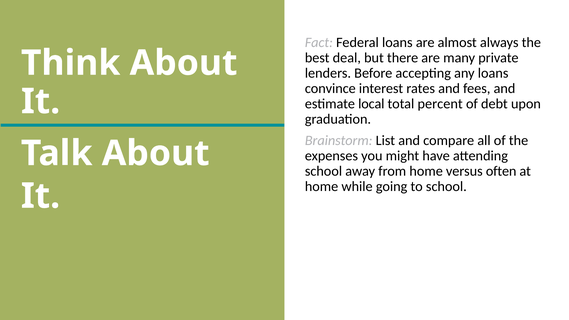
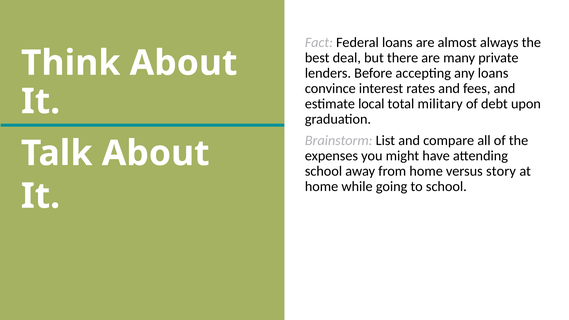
percent: percent -> military
often: often -> story
